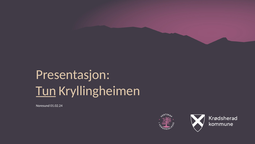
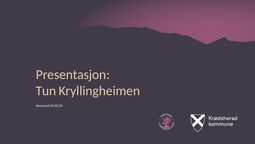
Tun underline: present -> none
